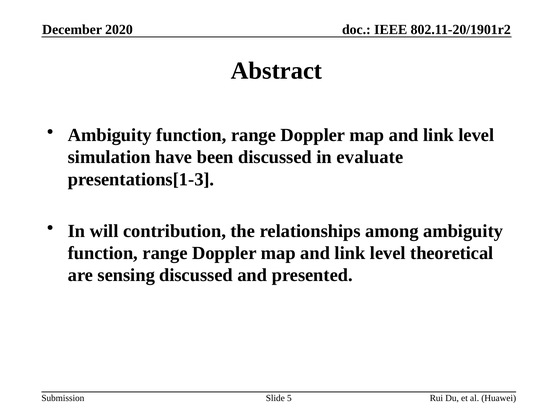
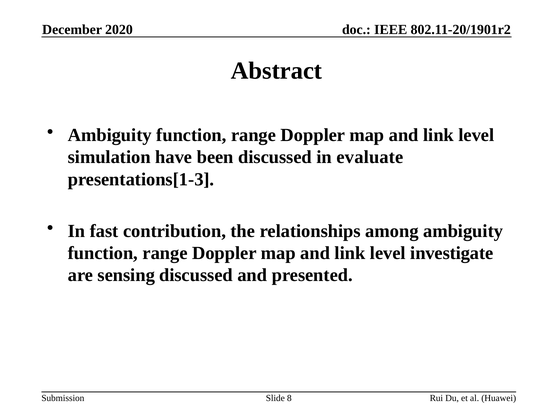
will: will -> fast
theoretical: theoretical -> investigate
5: 5 -> 8
